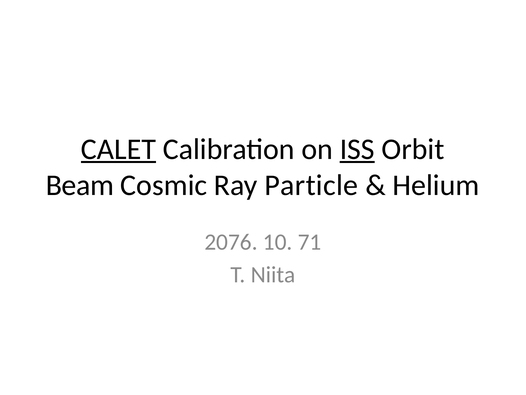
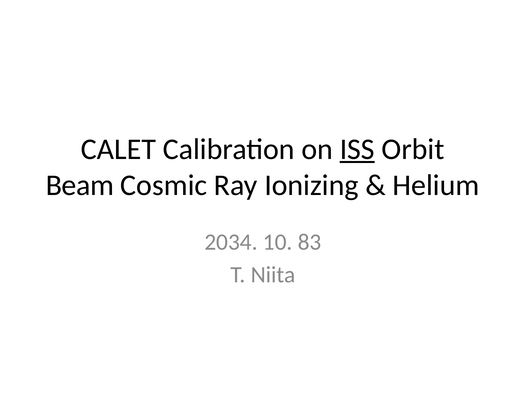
CALET underline: present -> none
Particle: Particle -> Ionizing
2076: 2076 -> 2034
71: 71 -> 83
